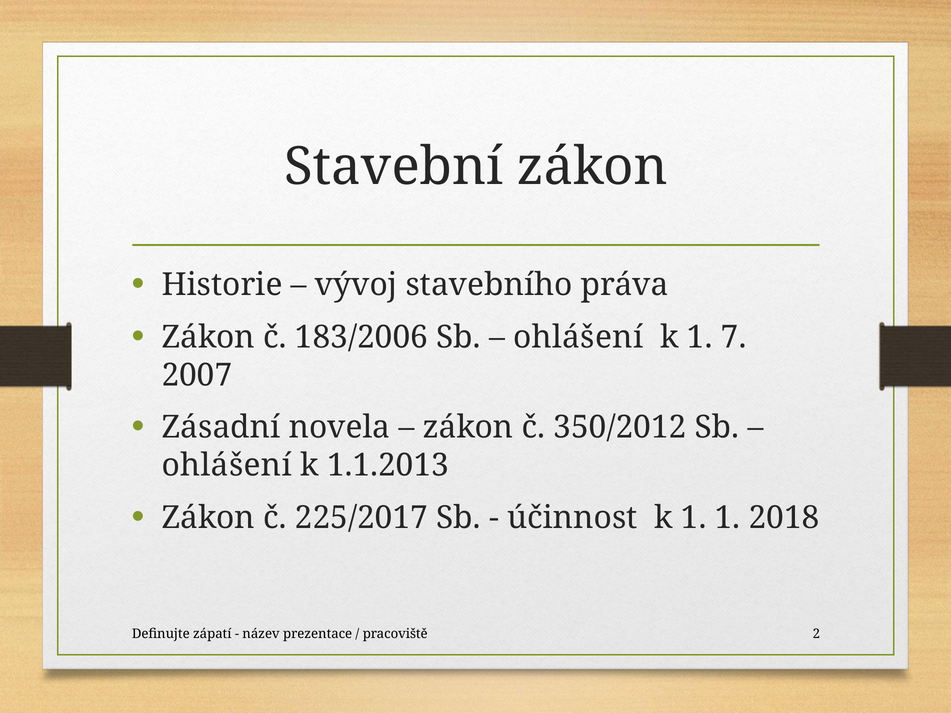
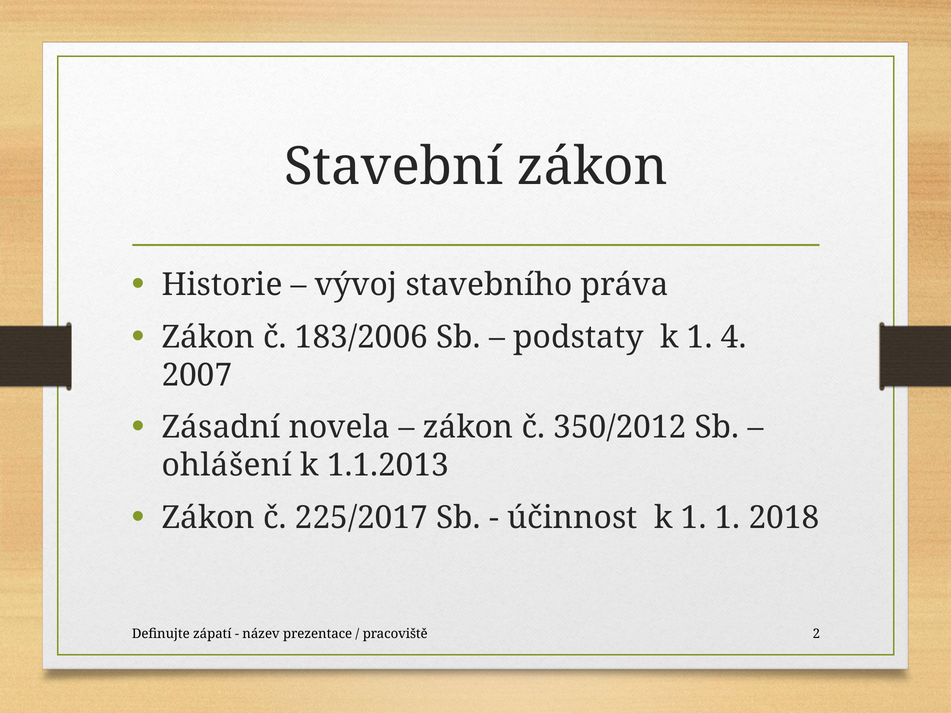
ohlášení at (578, 337): ohlášení -> podstaty
7: 7 -> 4
